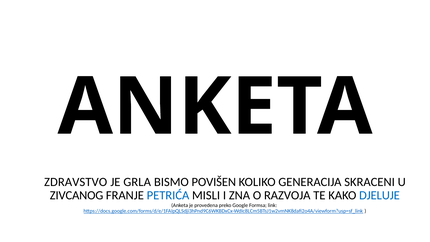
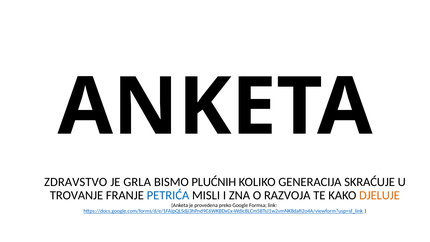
POVIŠEN: POVIŠEN -> PLUĆNIH
SKRACENI: SKRACENI -> SKRAĆUJE
ZIVCANOG: ZIVCANOG -> TROVANJE
DJELUJE colour: blue -> orange
